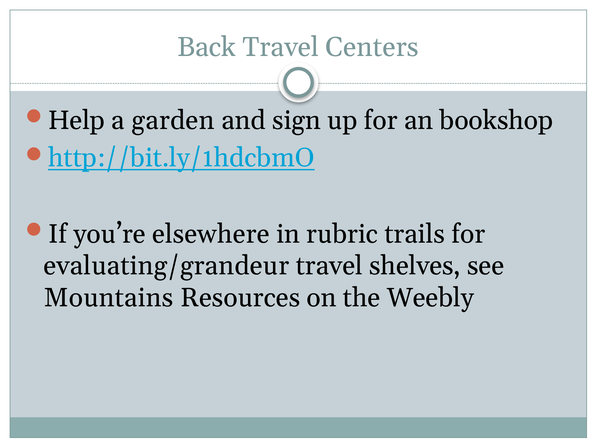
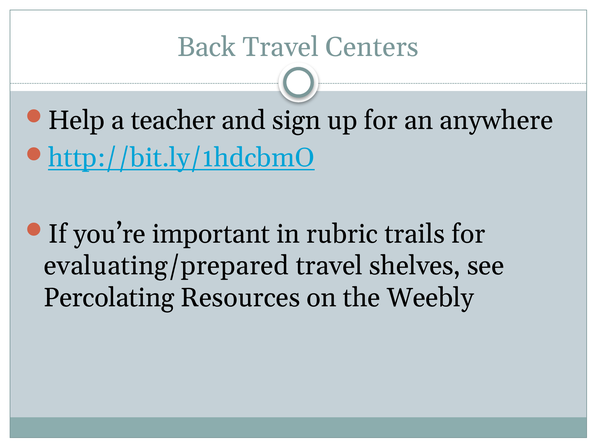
garden: garden -> teacher
bookshop: bookshop -> anywhere
elsewhere: elsewhere -> important
evaluating/grandeur: evaluating/grandeur -> evaluating/prepared
Mountains: Mountains -> Percolating
